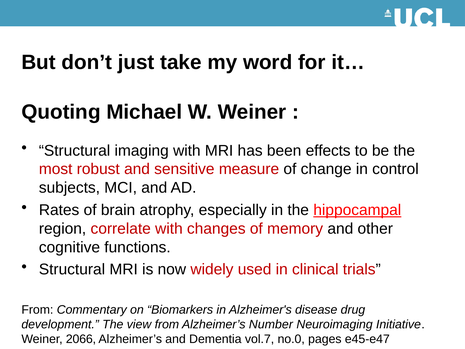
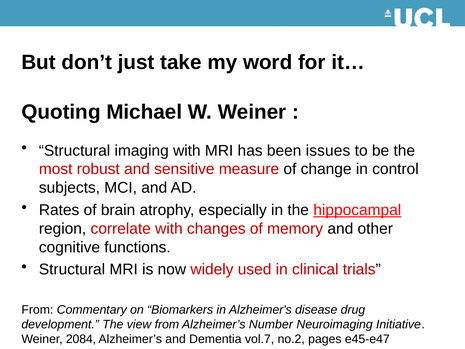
effects: effects -> issues
2066: 2066 -> 2084
no.0: no.0 -> no.2
